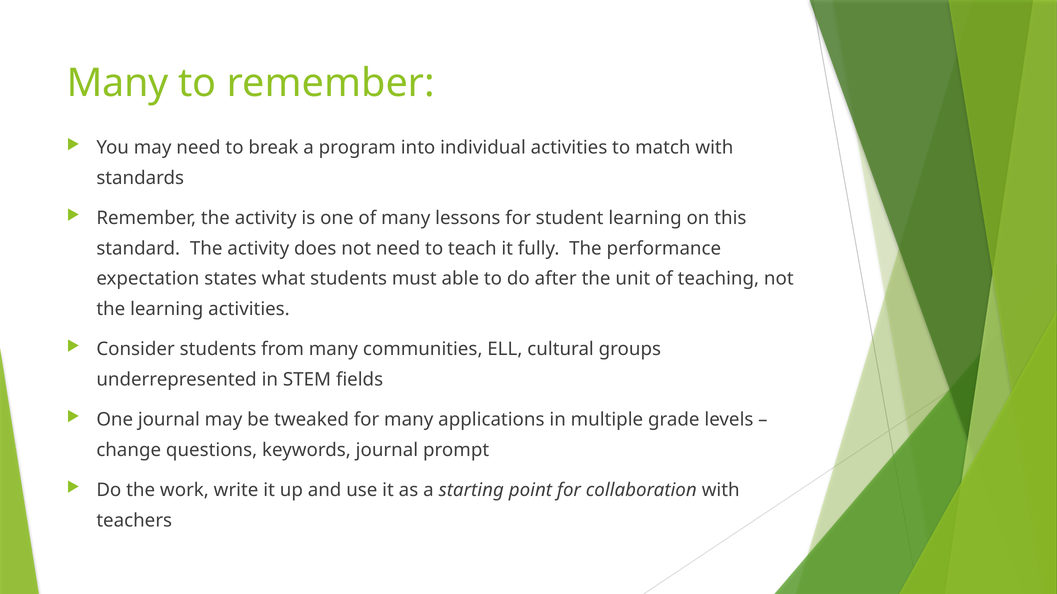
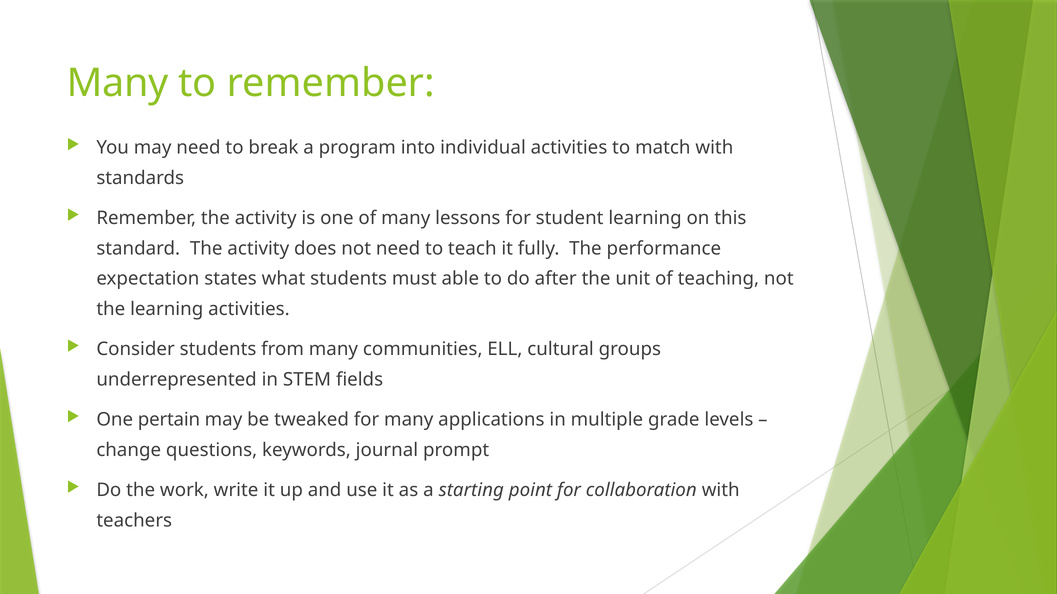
One journal: journal -> pertain
